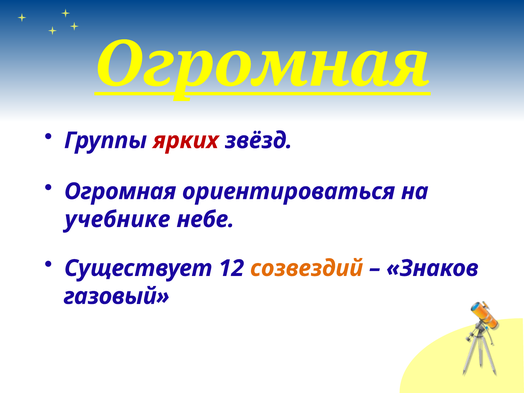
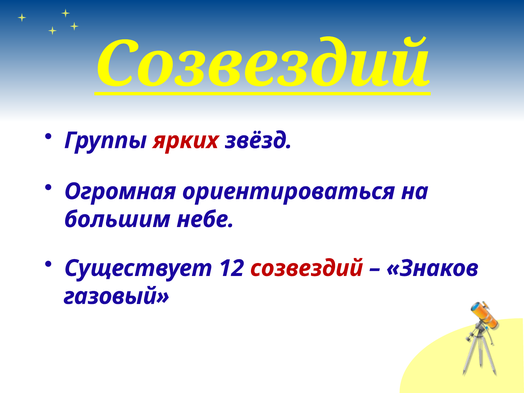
Огромная at (262, 65): Огромная -> Созвездий
учебнике: учебнике -> большим
созвездий at (307, 268) colour: orange -> red
